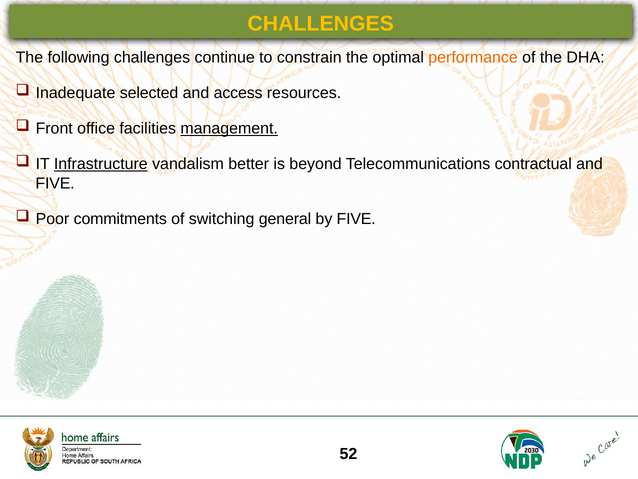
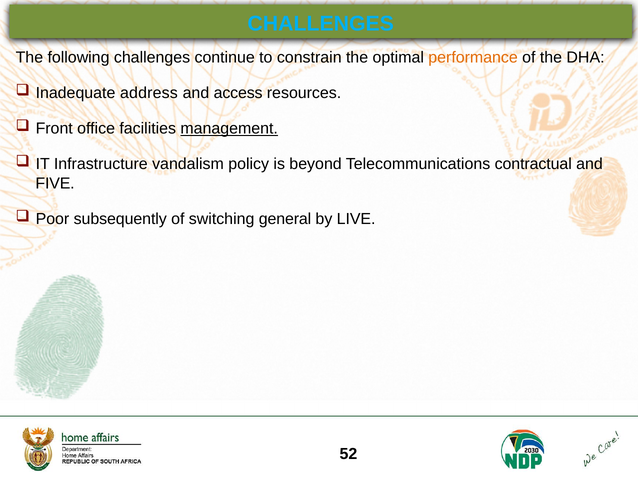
CHALLENGES at (321, 24) colour: yellow -> light blue
selected: selected -> address
Infrastructure underline: present -> none
better: better -> policy
commitments: commitments -> subsequently
by FIVE: FIVE -> LIVE
